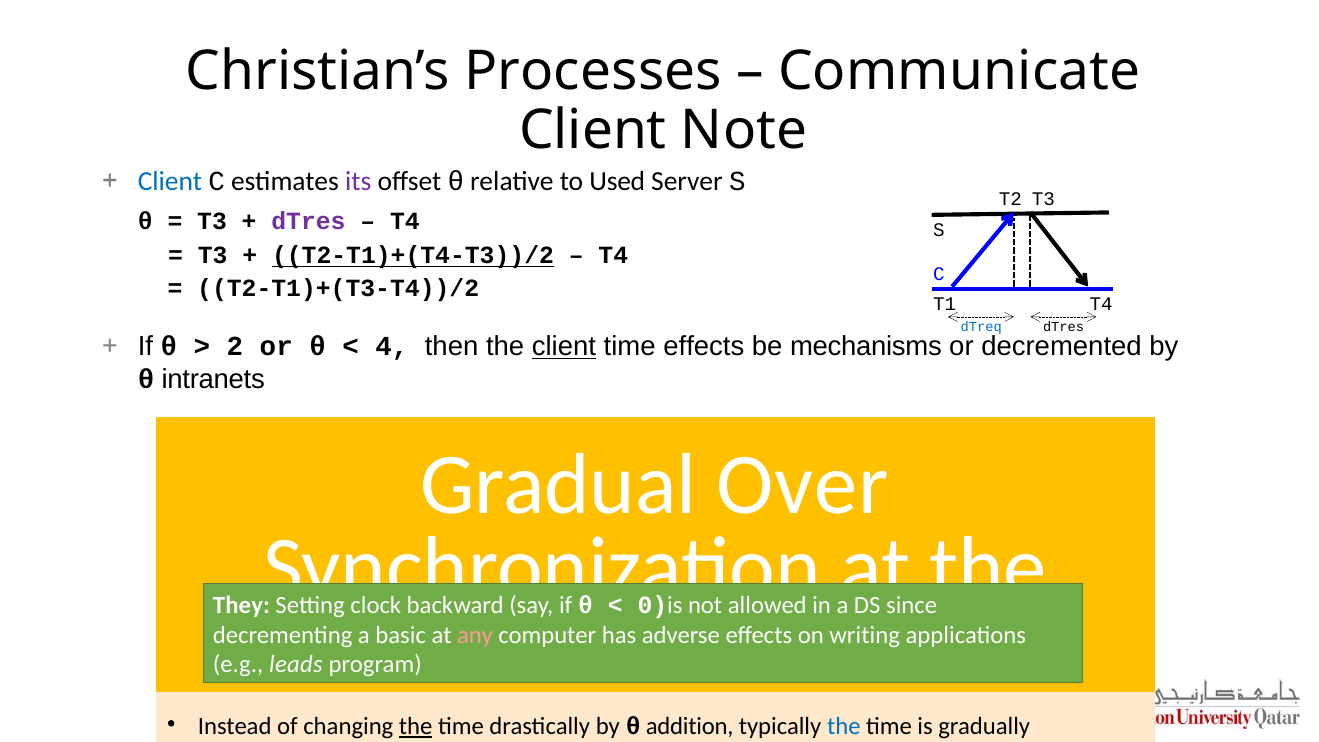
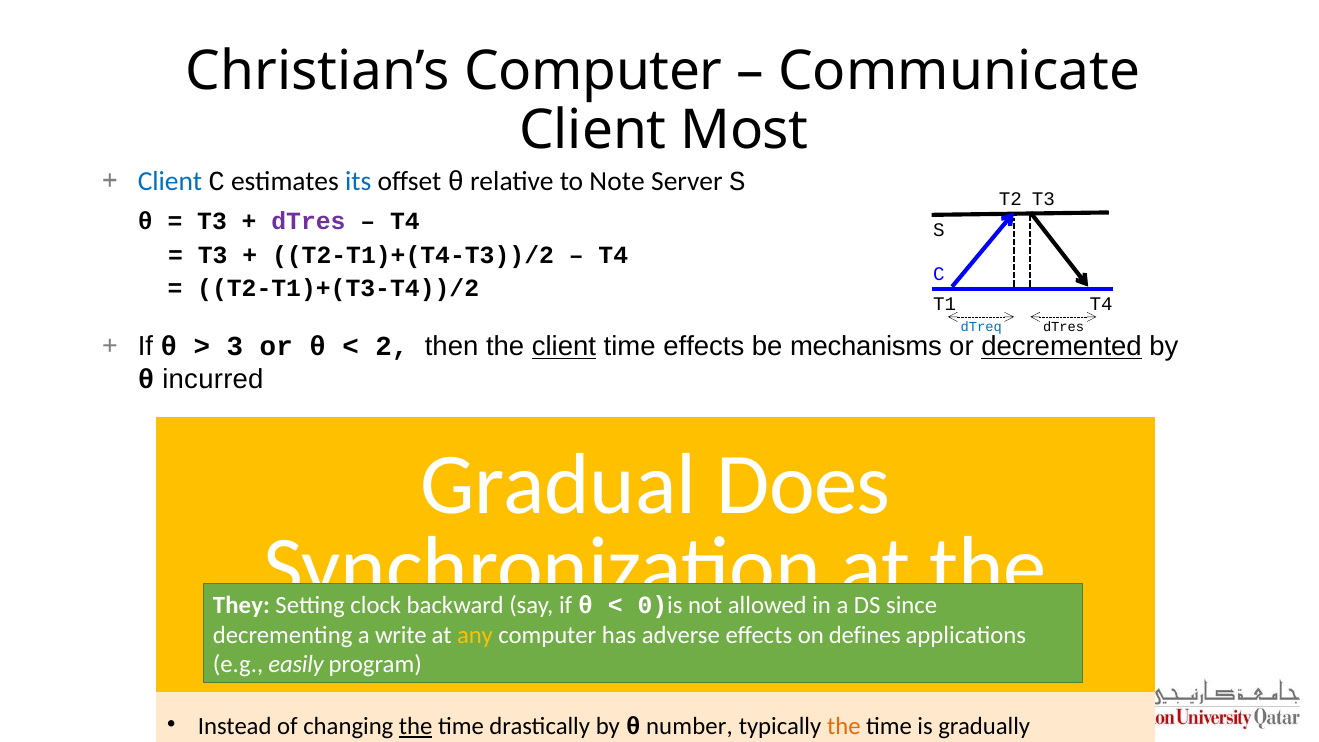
Christian’s Processes: Processes -> Computer
Note: Note -> Most
its colour: purple -> blue
Used: Used -> Note
T2-T1)+(T4-T3))/2 underline: present -> none
2: 2 -> 3
4: 4 -> 2
decremented underline: none -> present
intranets: intranets -> incurred
Over: Over -> Does
basic: basic -> write
any colour: pink -> yellow
writing: writing -> defines
leads: leads -> easily
addition: addition -> number
the at (844, 726) colour: blue -> orange
